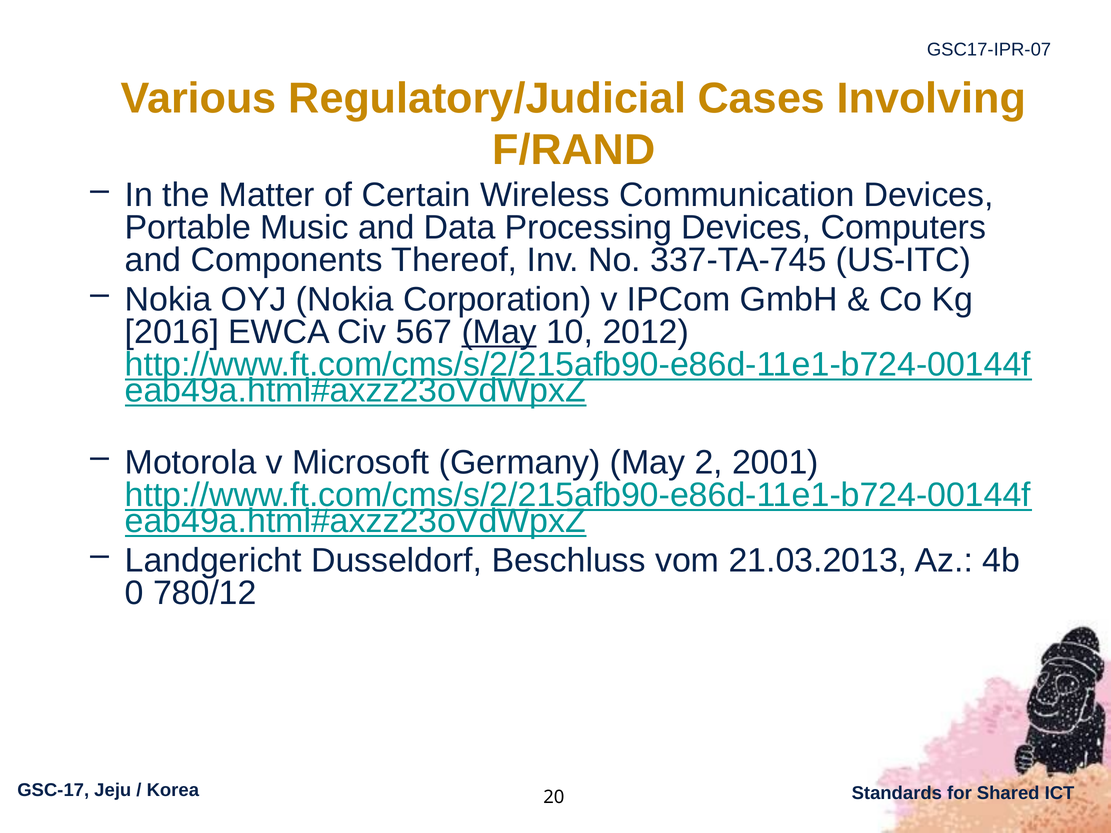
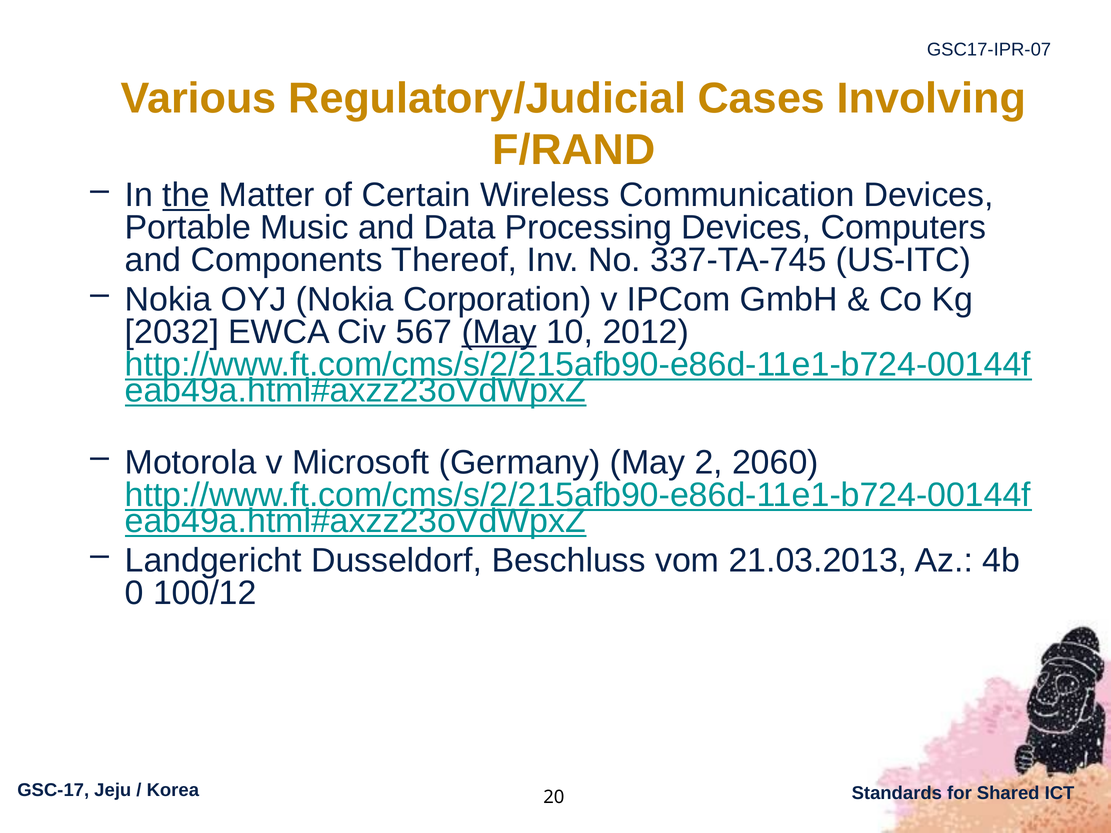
the underline: none -> present
2016: 2016 -> 2032
2001: 2001 -> 2060
780/12: 780/12 -> 100/12
